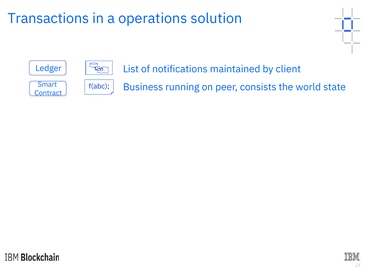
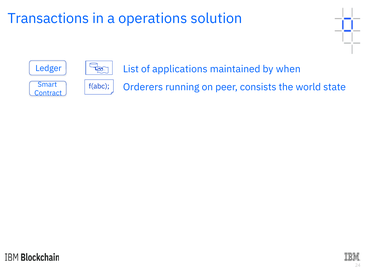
notifications: notifications -> applications
client: client -> when
Business: Business -> Orderers
